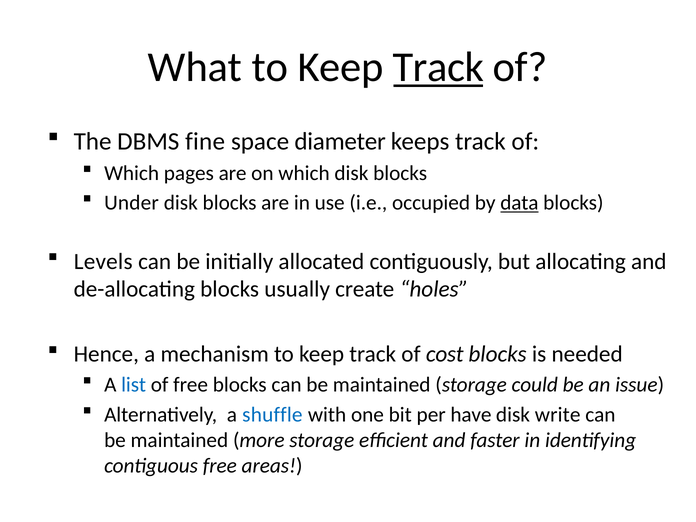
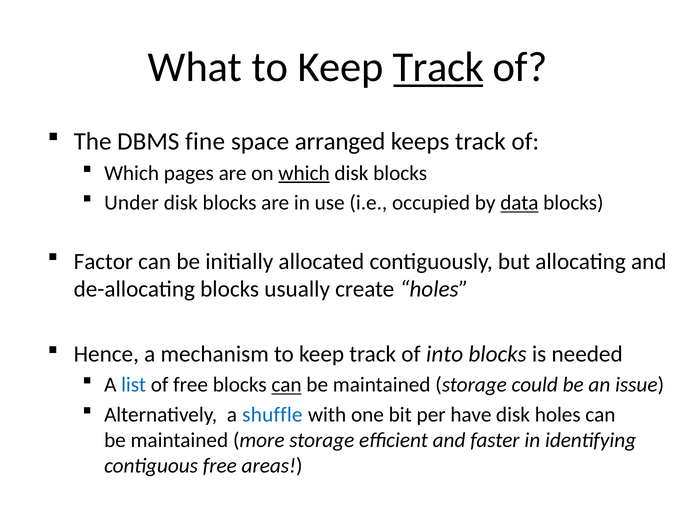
diameter: diameter -> arranged
which at (304, 173) underline: none -> present
Levels: Levels -> Factor
cost: cost -> into
can at (287, 385) underline: none -> present
disk write: write -> holes
